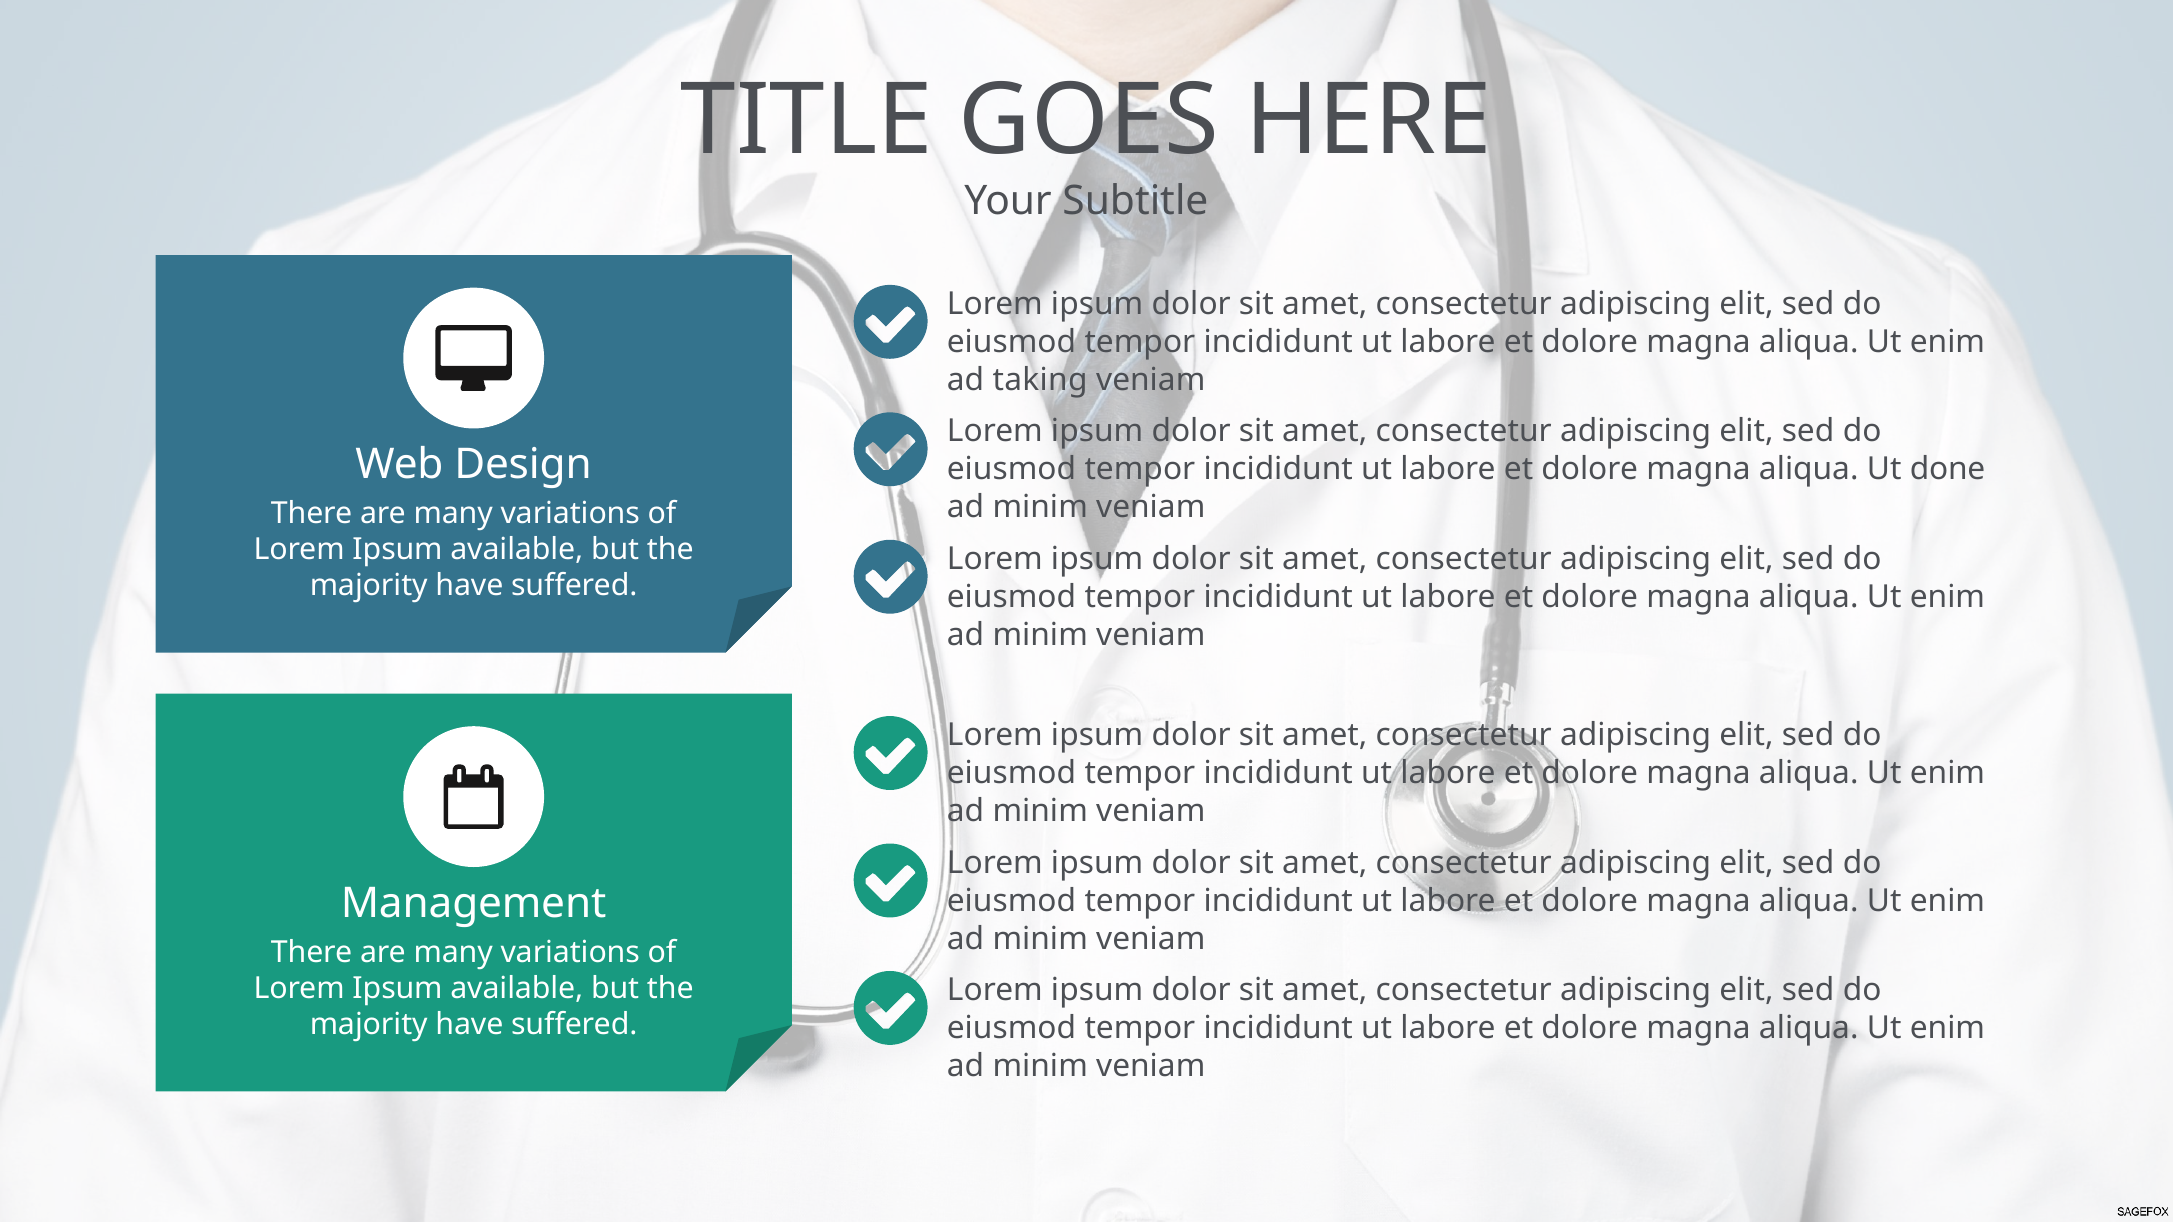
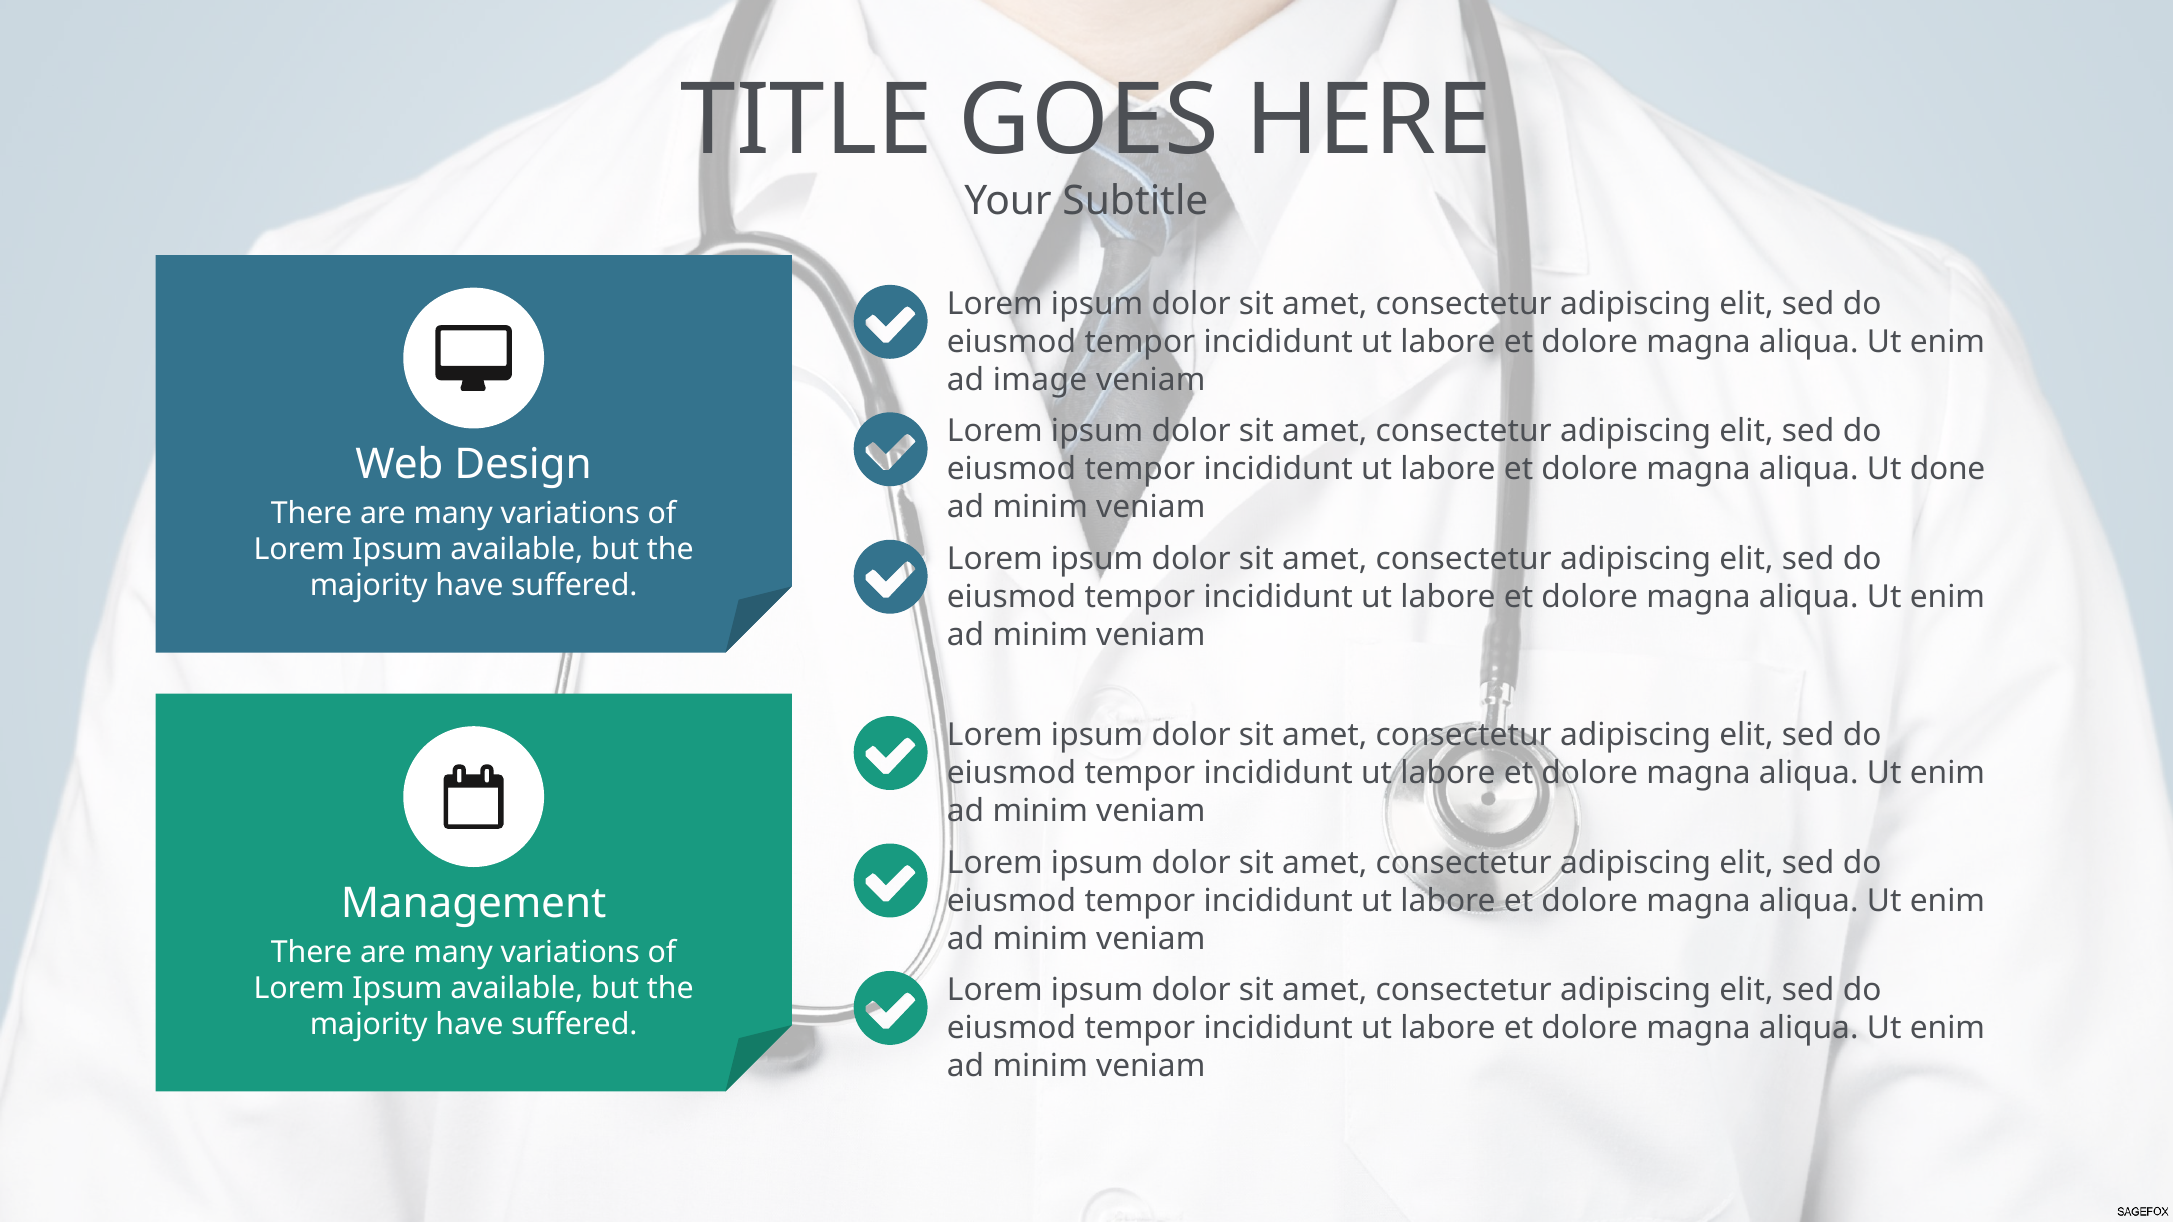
taking: taking -> image
